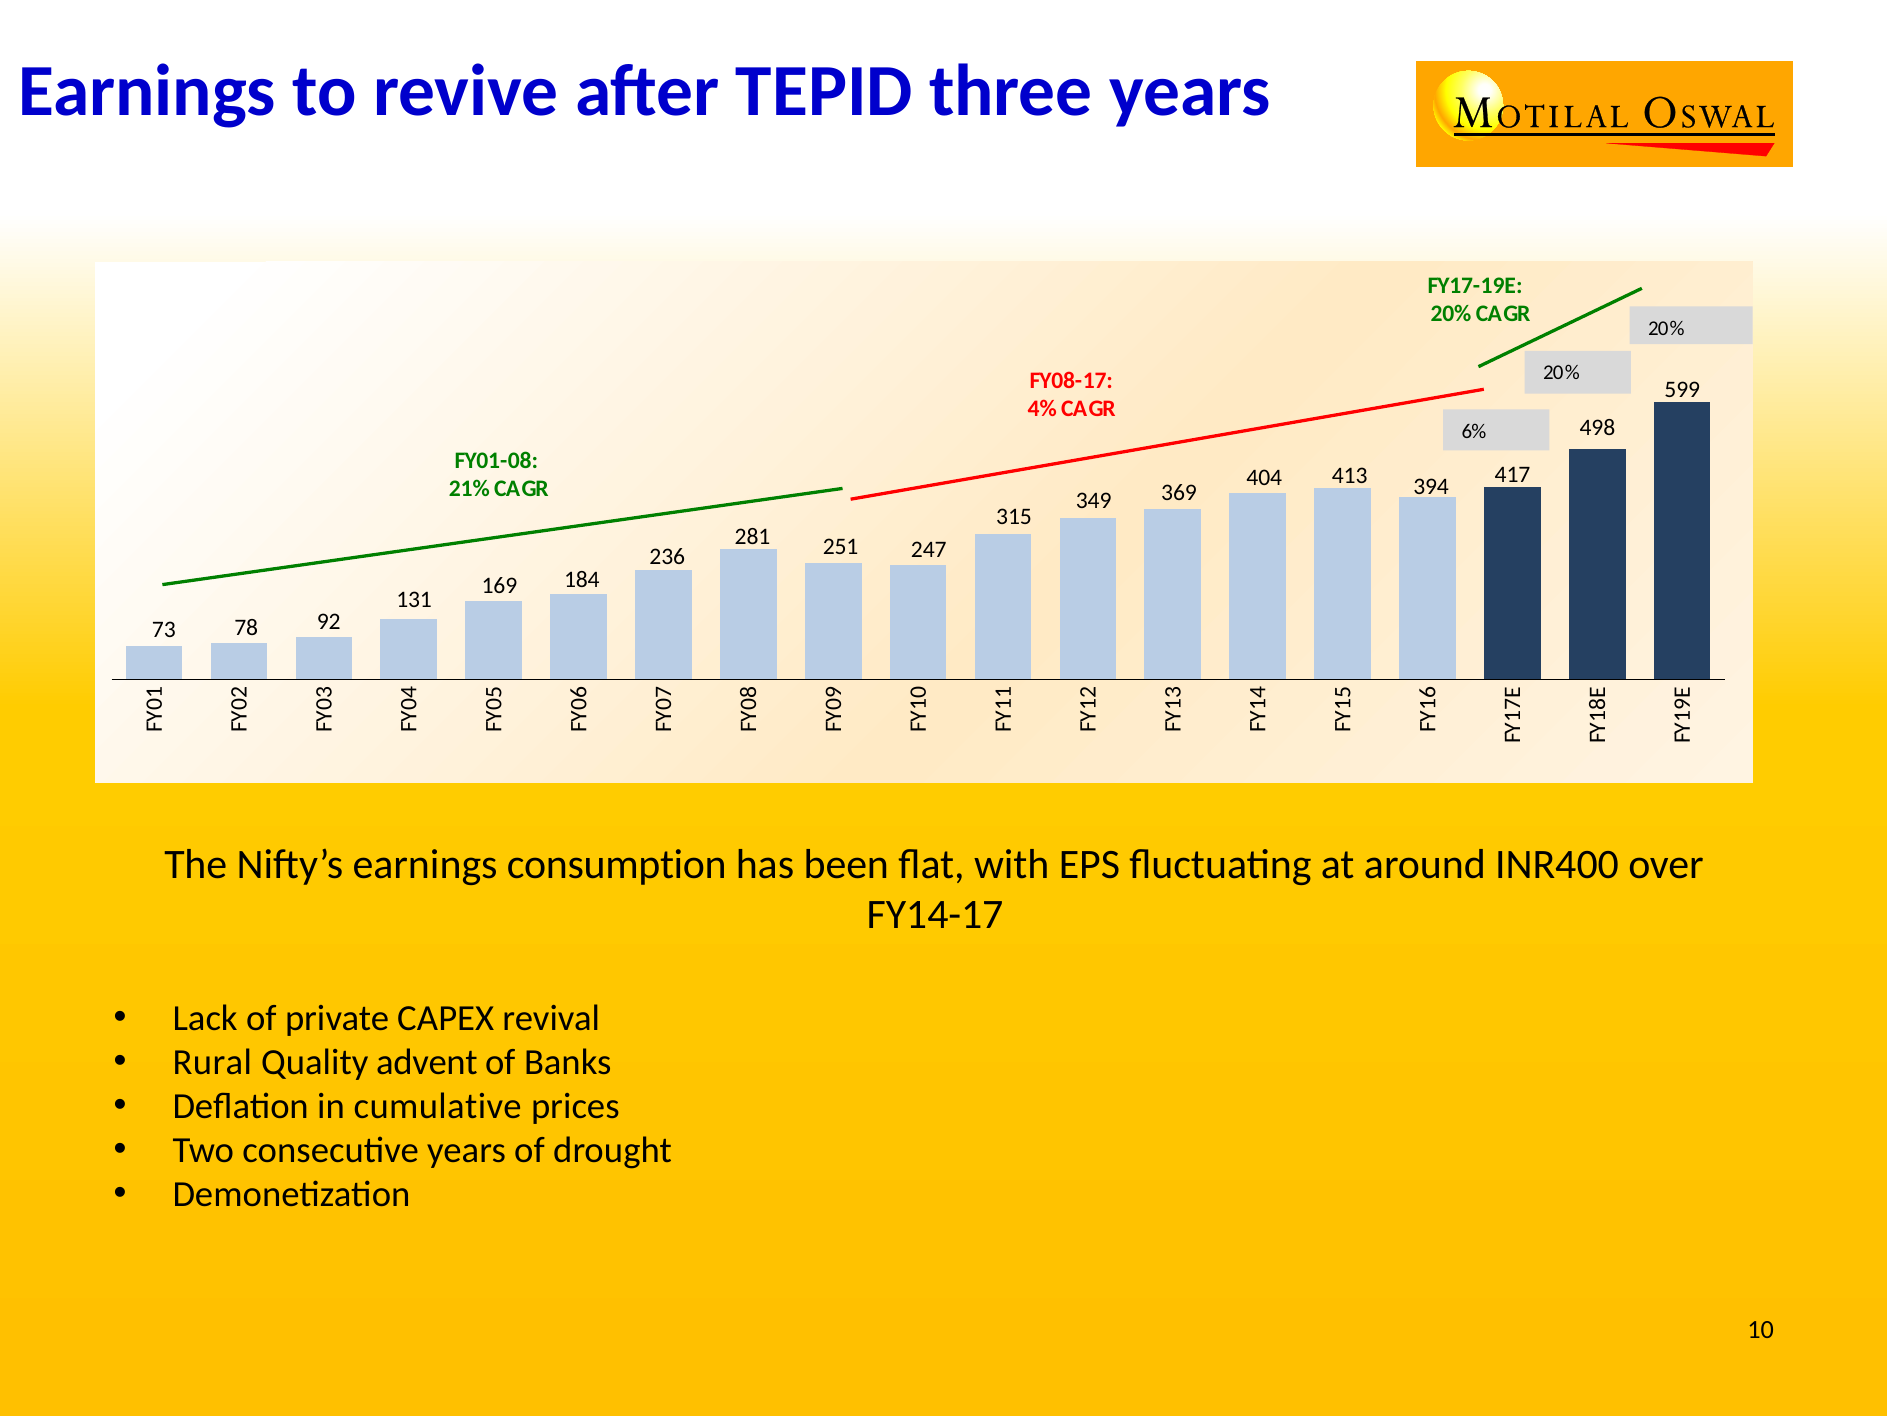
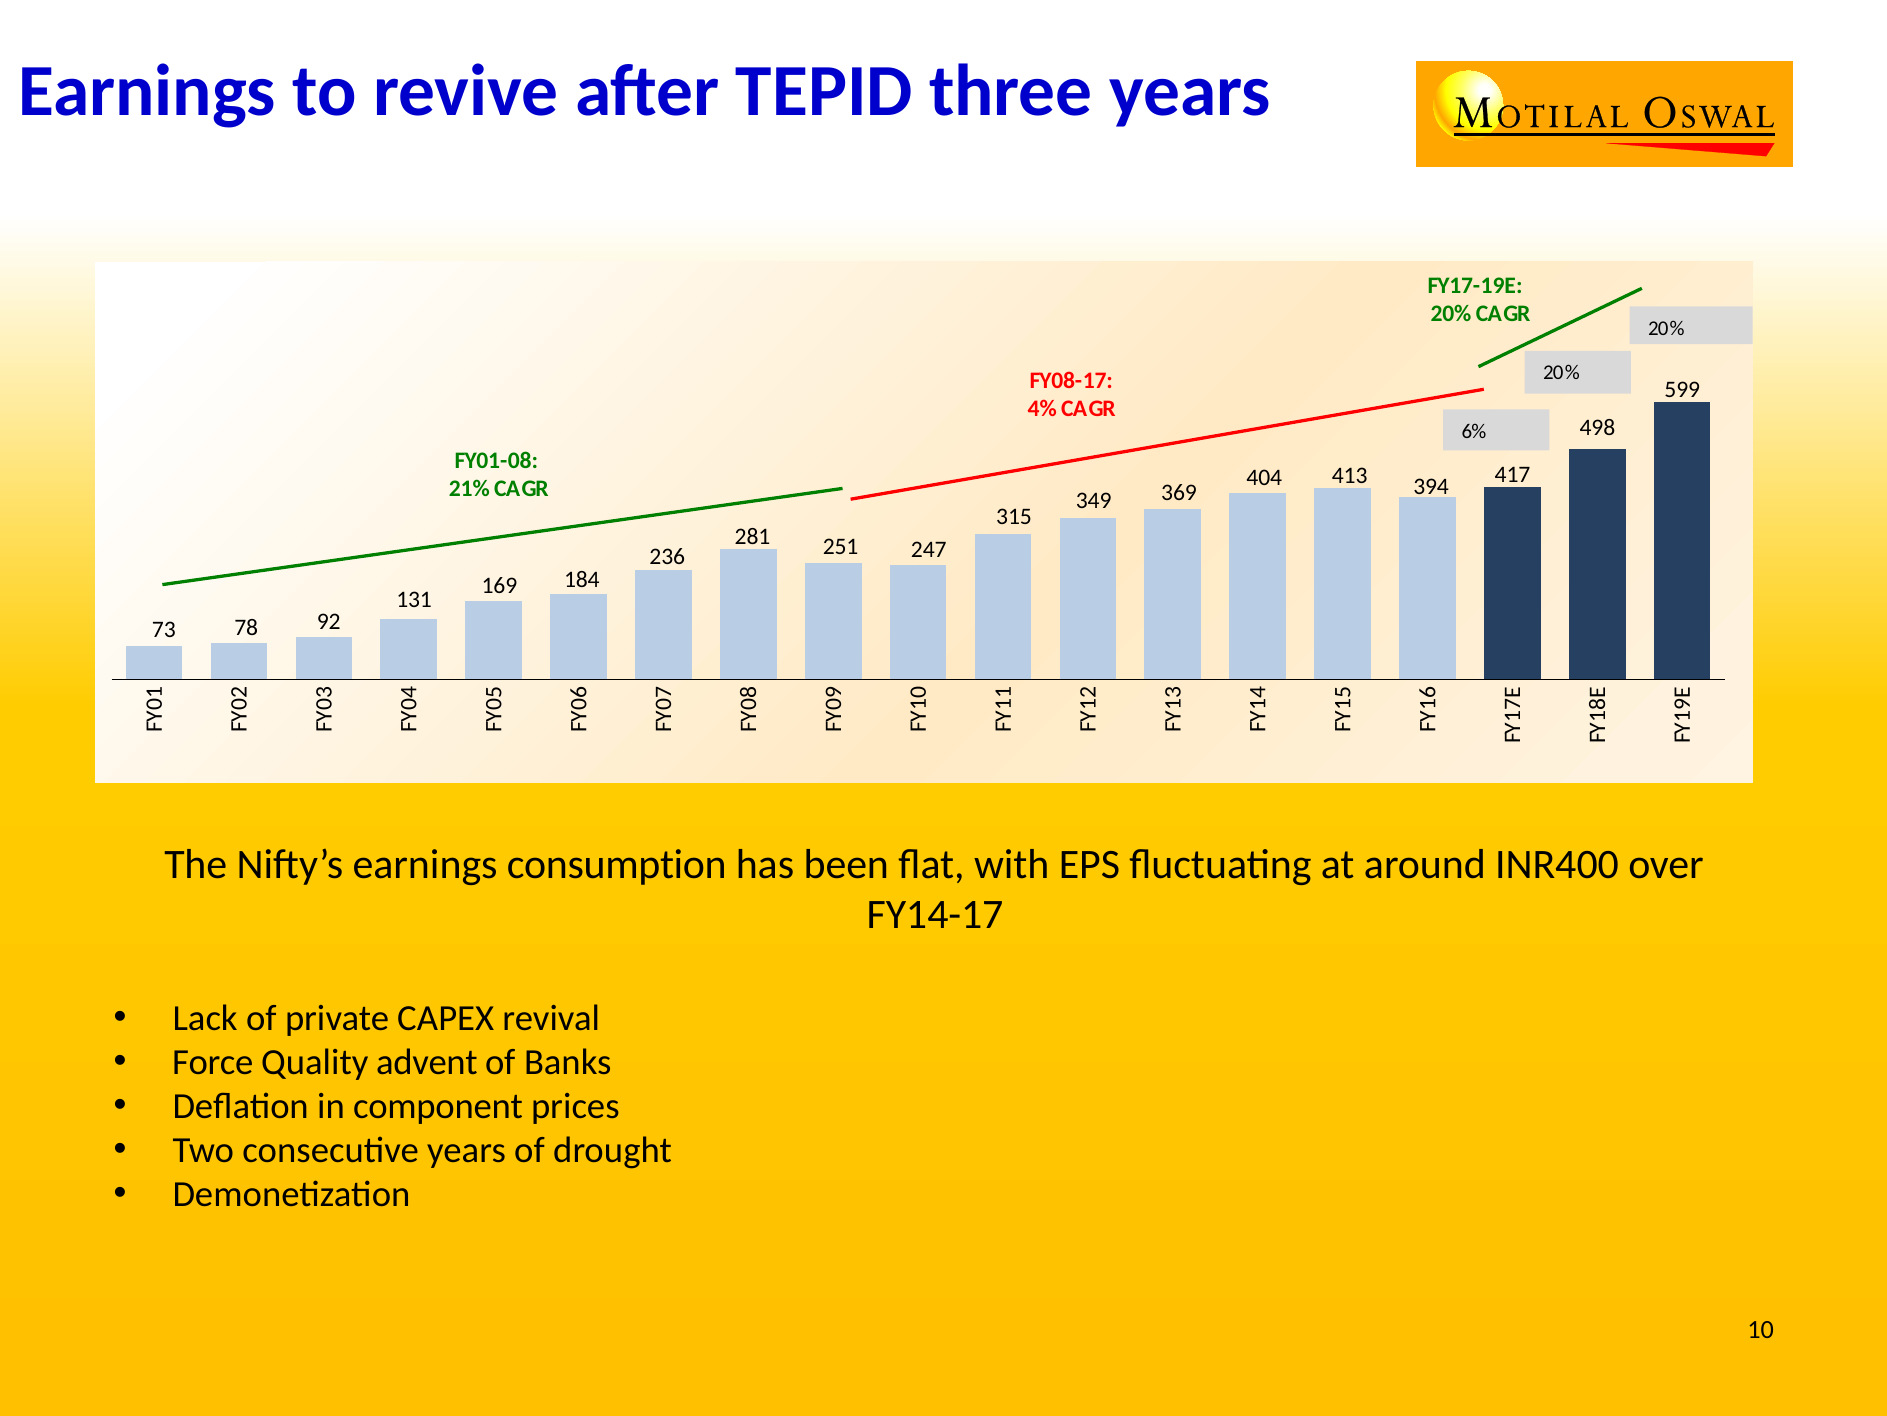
Rural: Rural -> Force
cumulative: cumulative -> component
